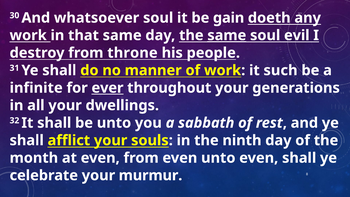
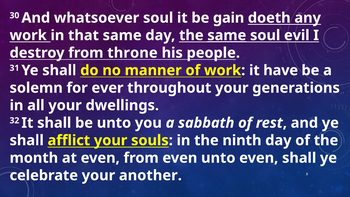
such: such -> have
infinite: infinite -> solemn
ever underline: present -> none
murmur: murmur -> another
